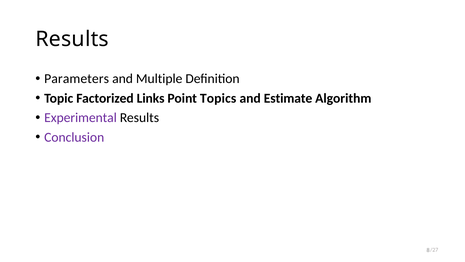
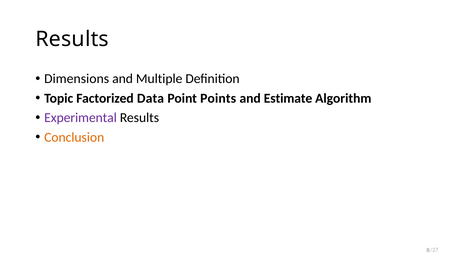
Parameters: Parameters -> Dimensions
Links: Links -> Data
Topics: Topics -> Points
Conclusion colour: purple -> orange
